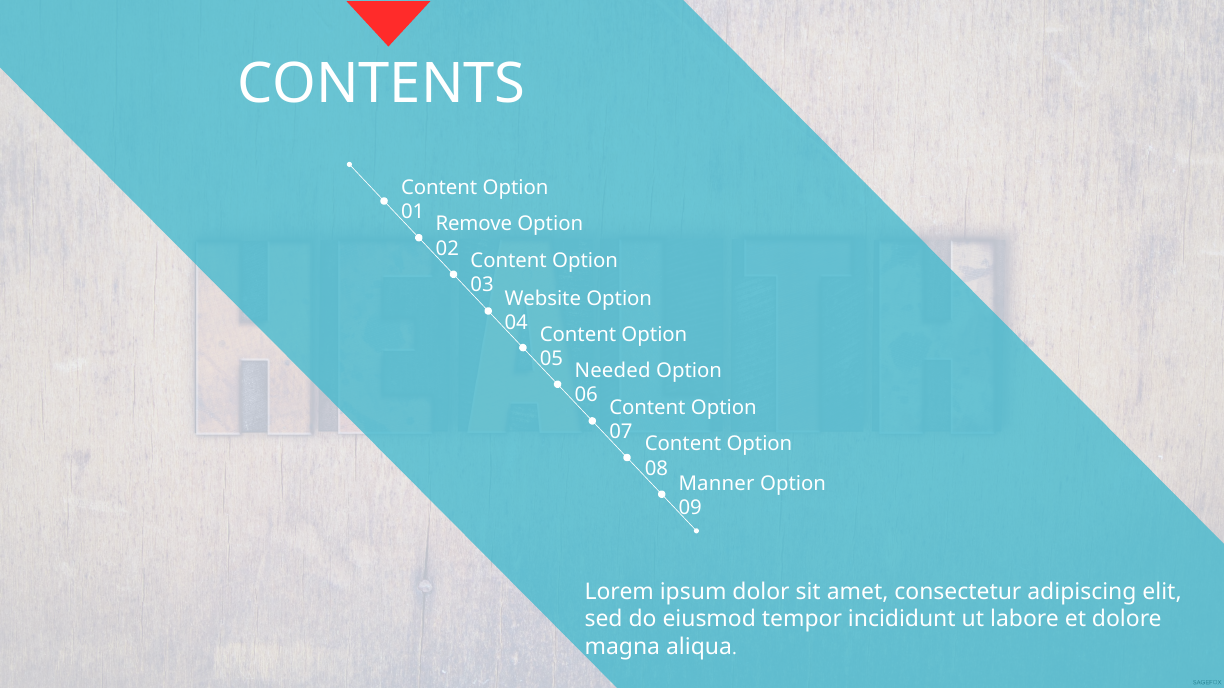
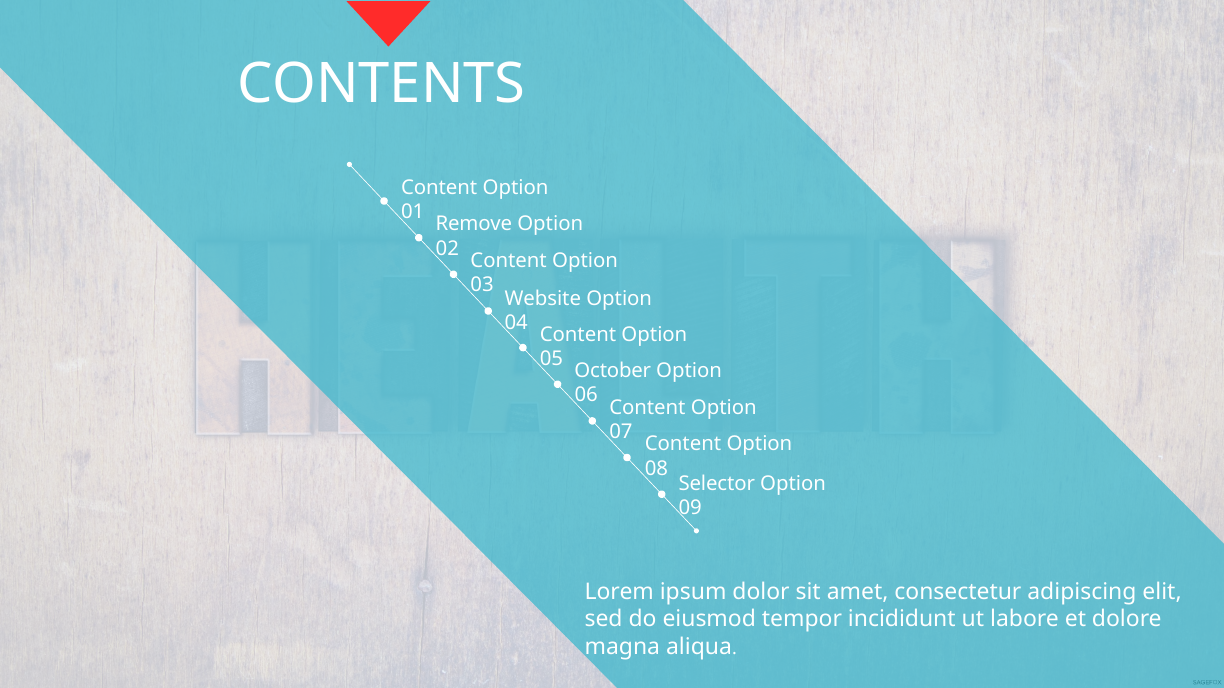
Needed: Needed -> October
Manner: Manner -> Selector
